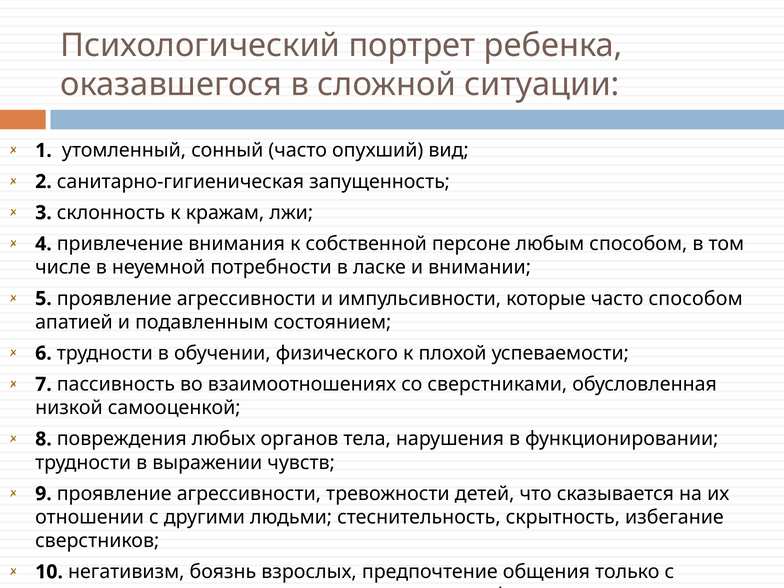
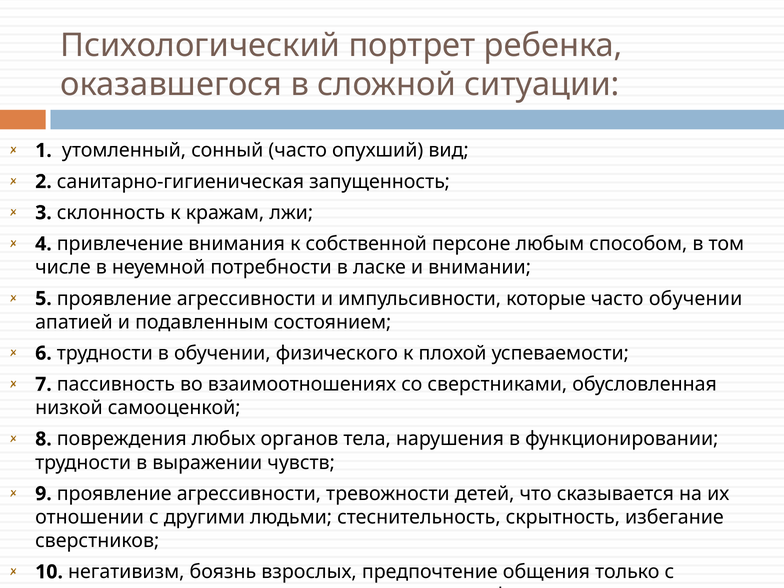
часто способом: способом -> обучении
